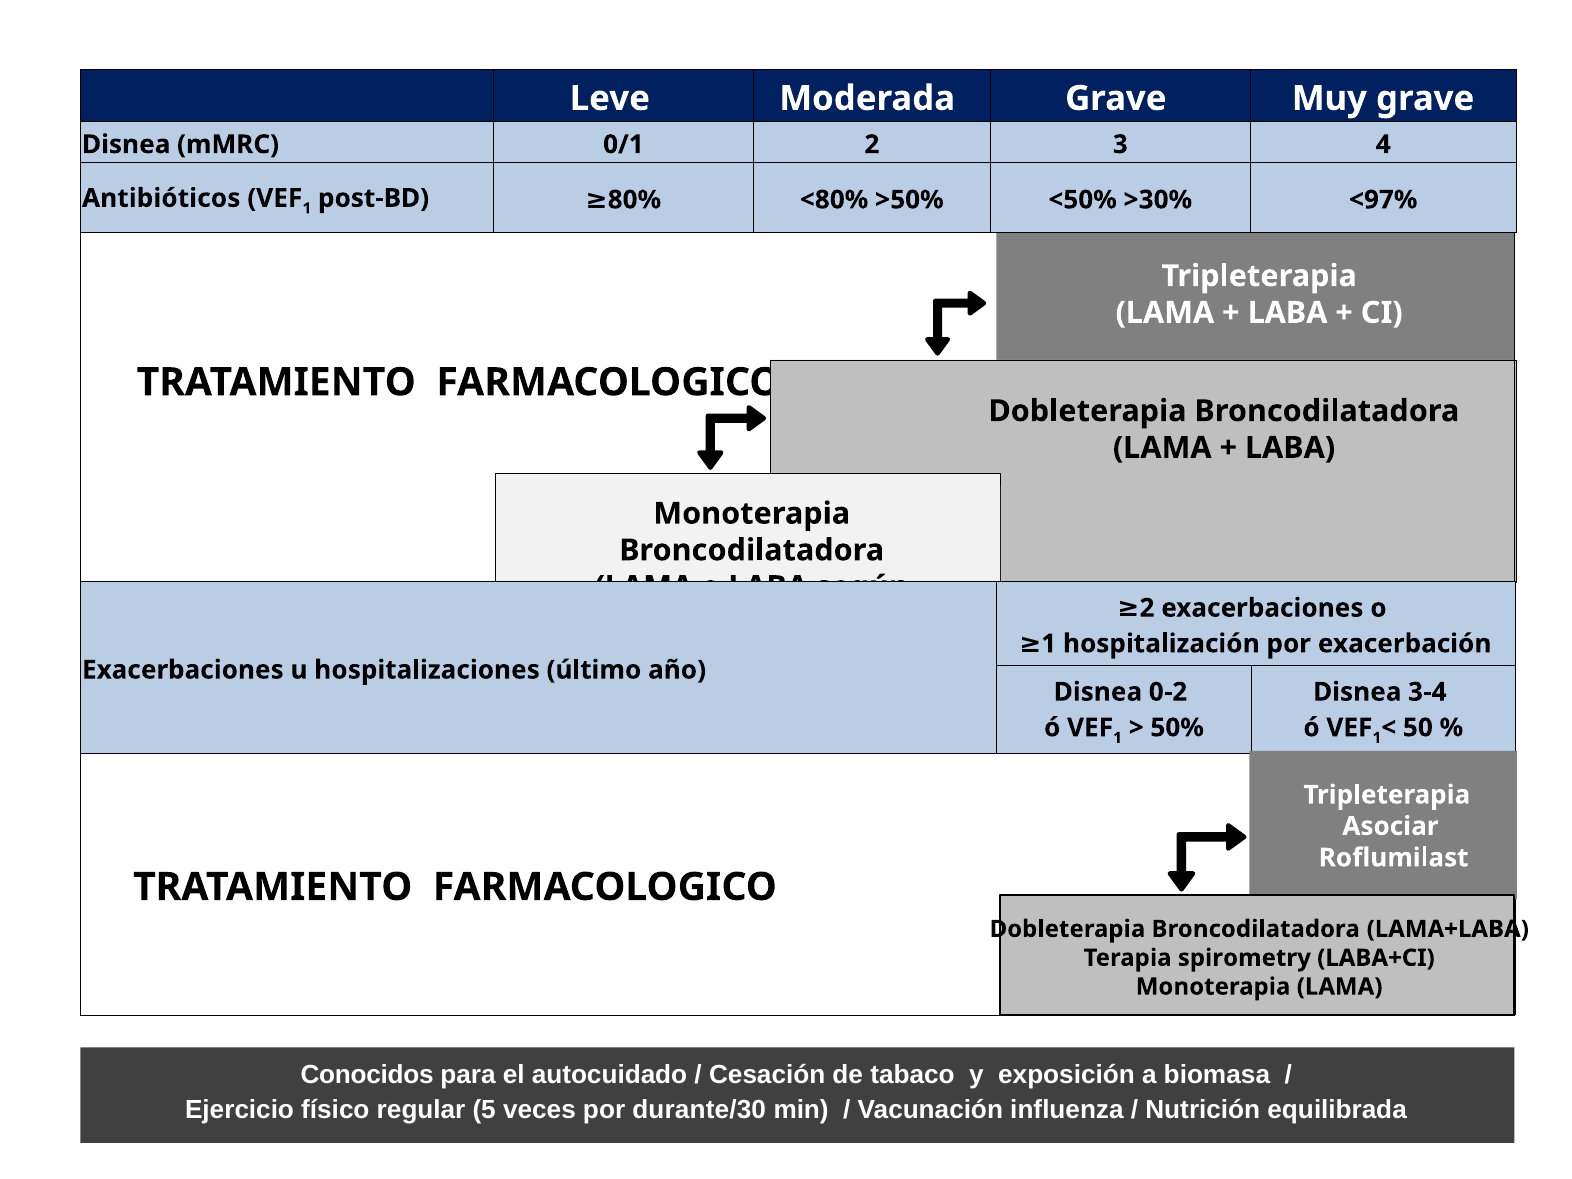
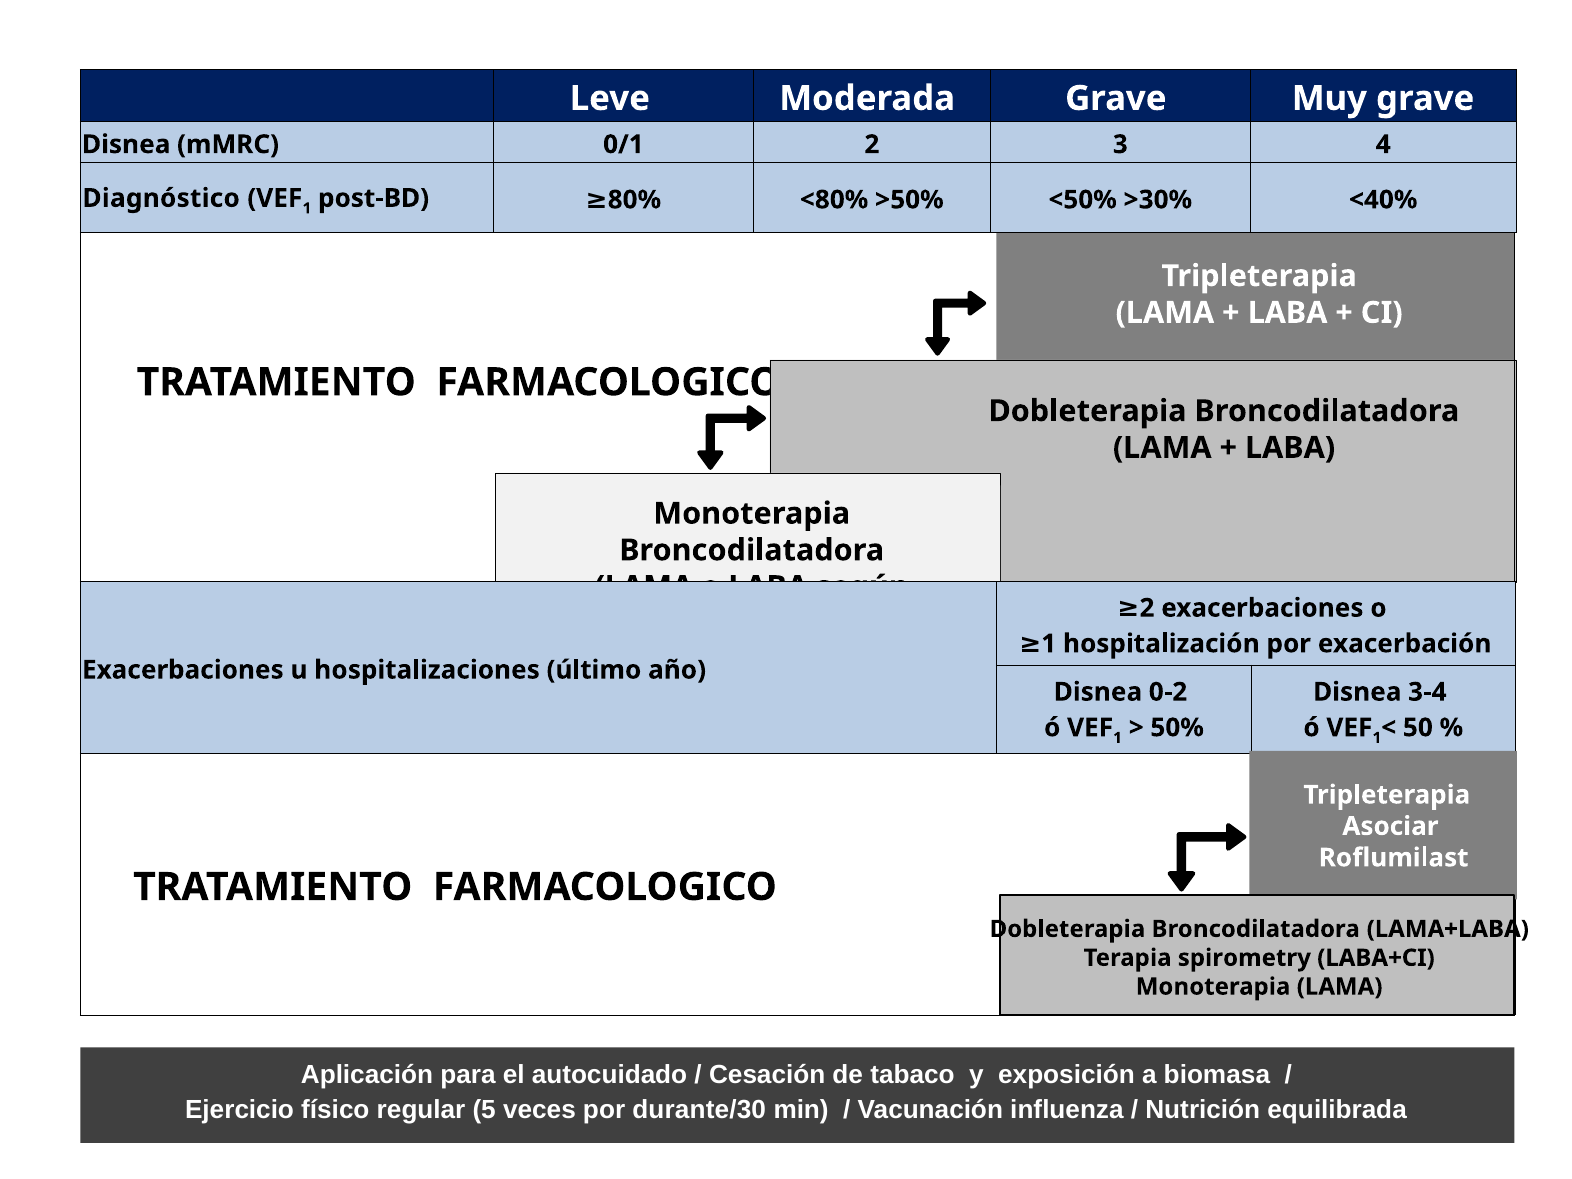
Antibióticos: Antibióticos -> Diagnóstico
<97%: <97% -> <40%
Conocidos: Conocidos -> Aplicación
